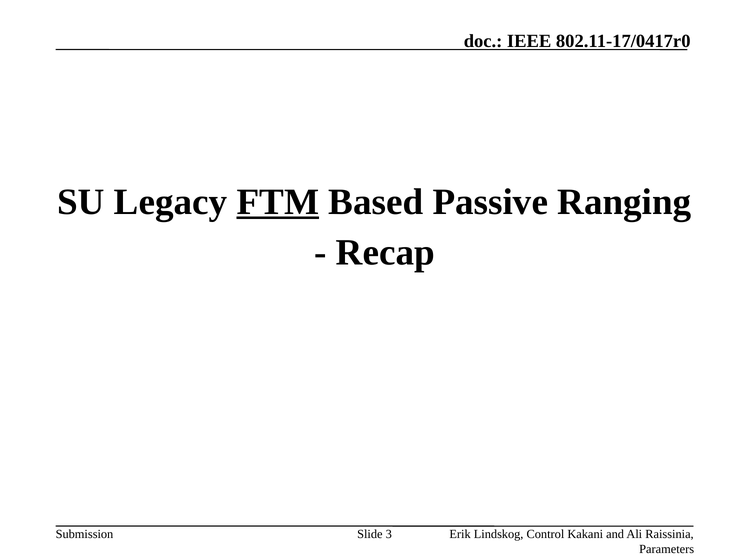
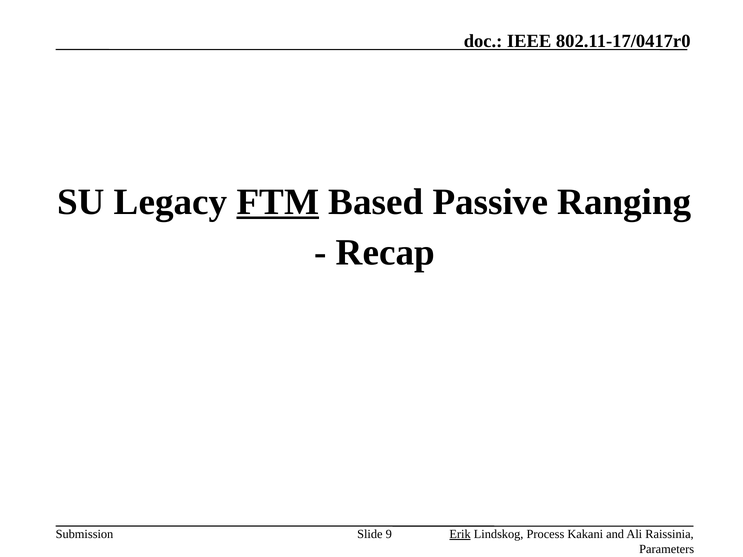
3: 3 -> 9
Erik underline: none -> present
Control: Control -> Process
